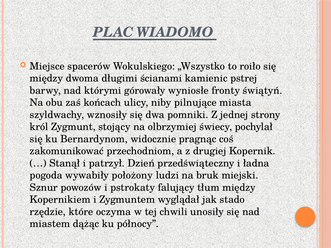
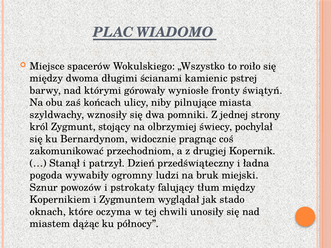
położony: położony -> ogromny
rzędzie: rzędzie -> oknach
